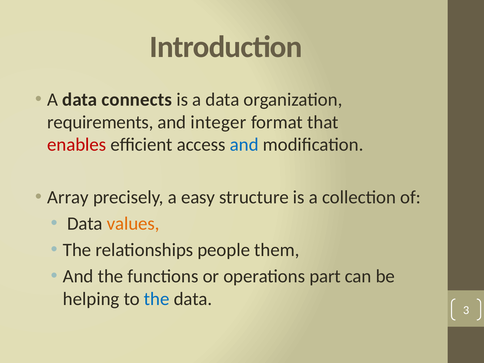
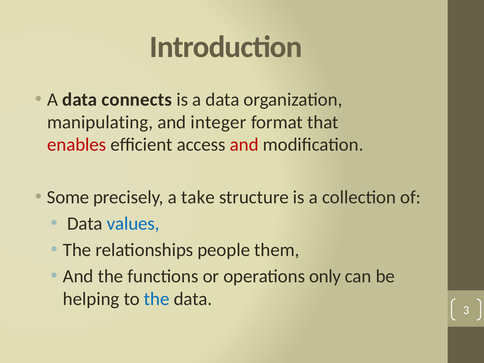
requirements: requirements -> manipulating
and at (244, 145) colour: blue -> red
Array: Array -> Some
easy: easy -> take
values colour: orange -> blue
part: part -> only
